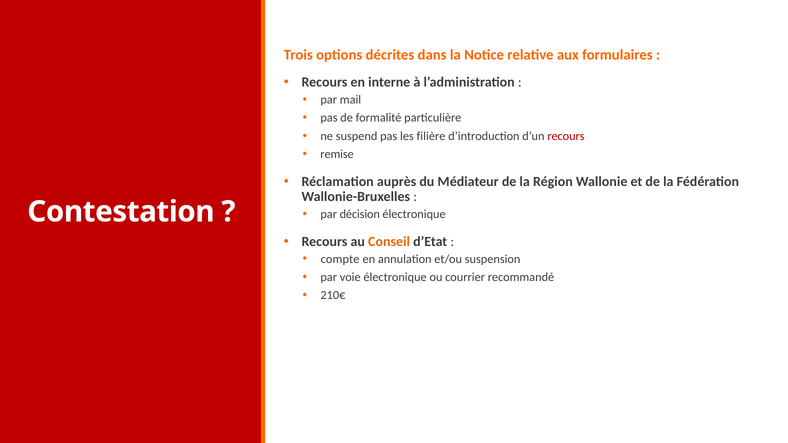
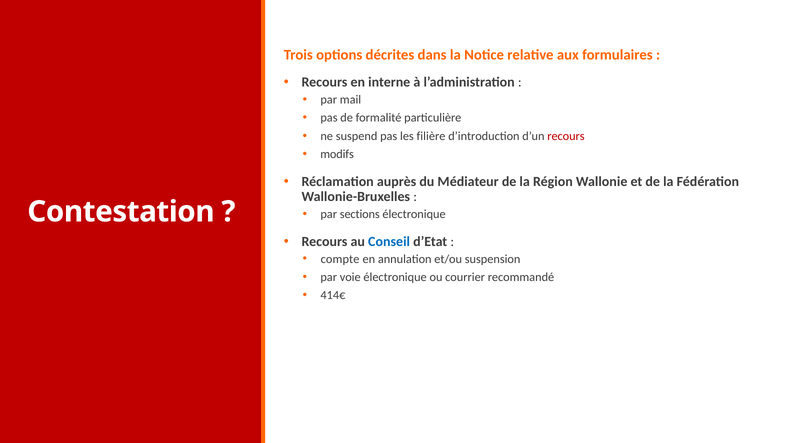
remise: remise -> modifs
décision: décision -> sections
Conseil colour: orange -> blue
210€: 210€ -> 414€
